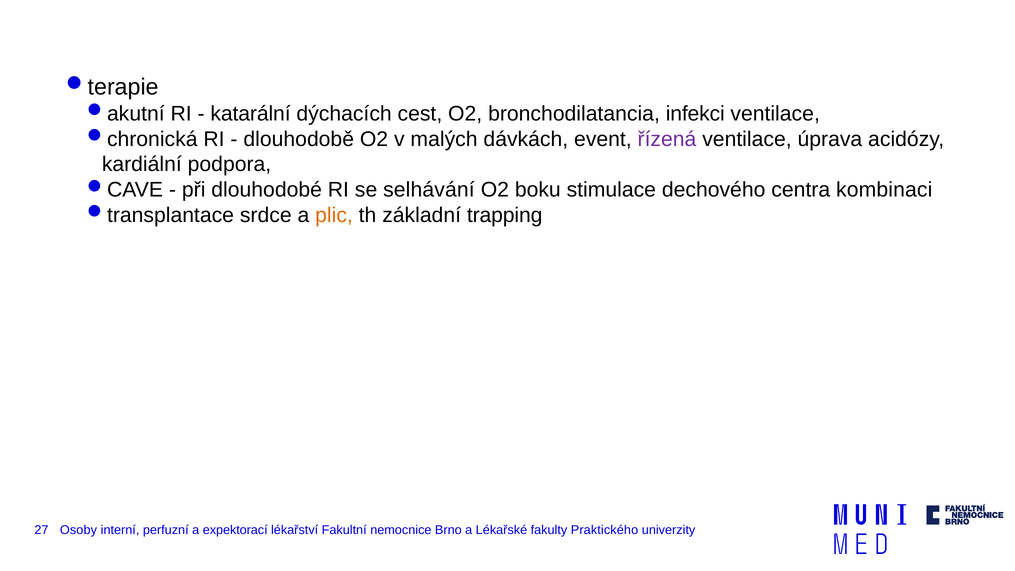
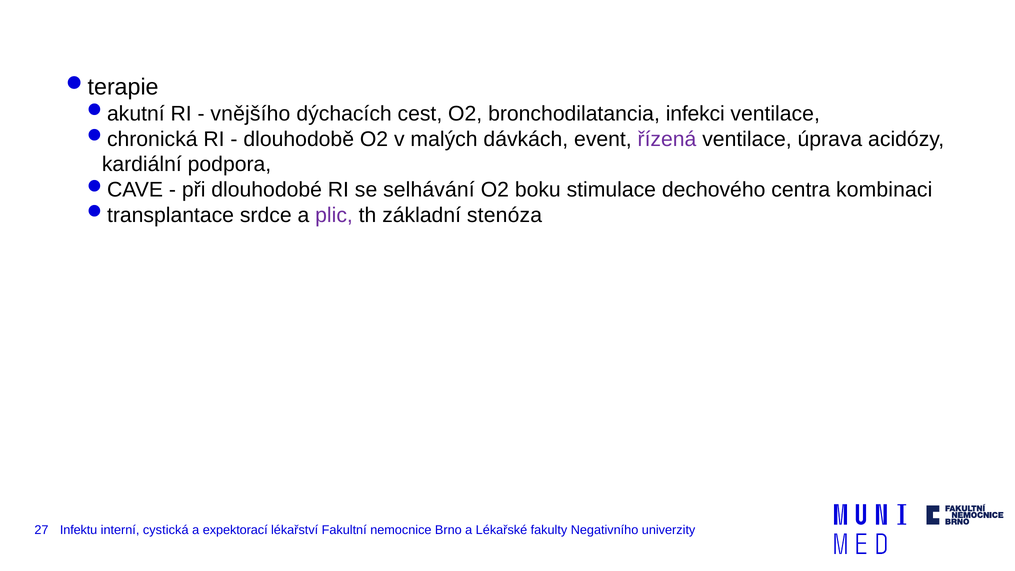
katarální: katarální -> vnějšího
plic colour: orange -> purple
trapping: trapping -> stenóza
Osoby: Osoby -> Infektu
perfuzní: perfuzní -> cystická
Praktického: Praktického -> Negativního
